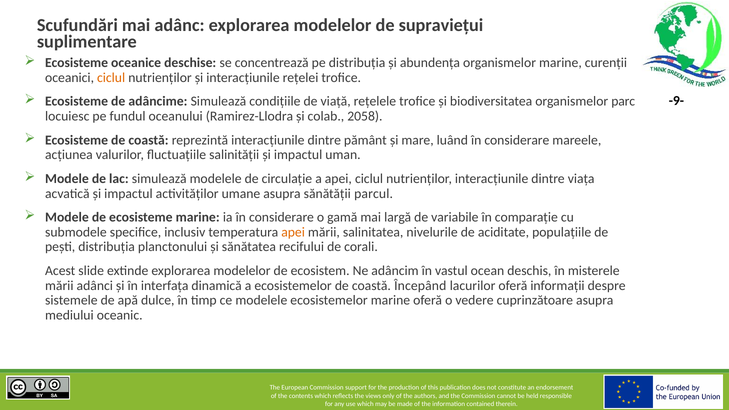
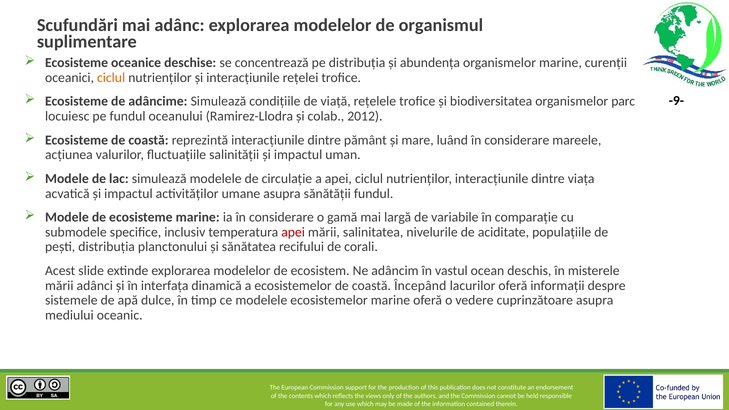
supraviețui: supraviețui -> organismul
2058: 2058 -> 2012
sănătății parcul: parcul -> fundul
apei at (293, 232) colour: orange -> red
